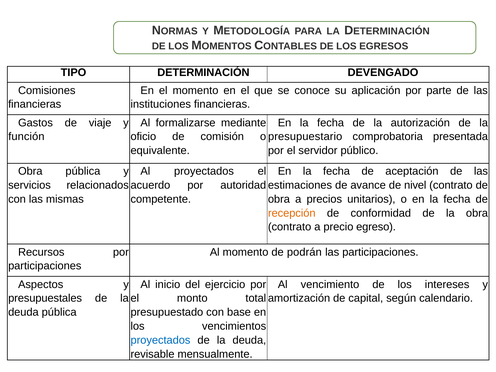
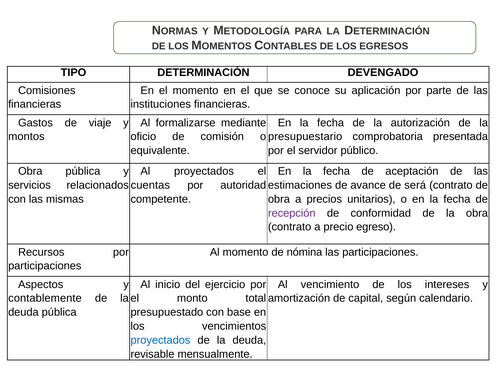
función: función -> montos
acuerdo: acuerdo -> cuentas
nivel: nivel -> será
recepción colour: orange -> purple
podrán: podrán -> nómina
presupuestales: presupuestales -> contablemente
